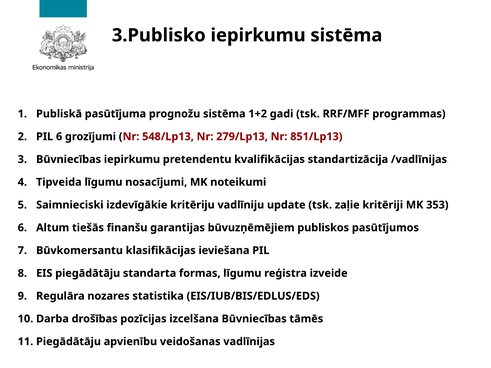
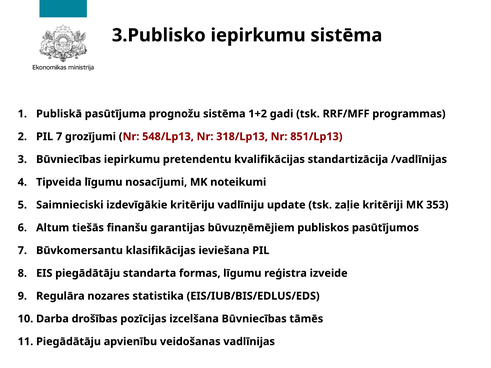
PIL 6: 6 -> 7
279/Lp13: 279/Lp13 -> 318/Lp13
